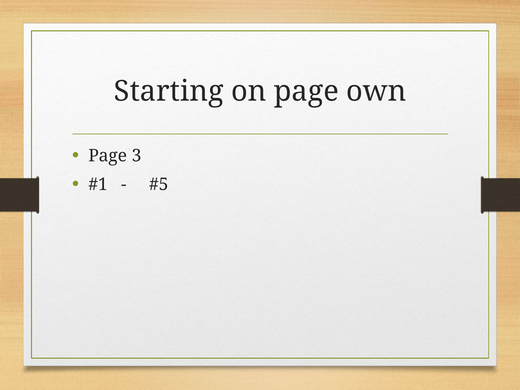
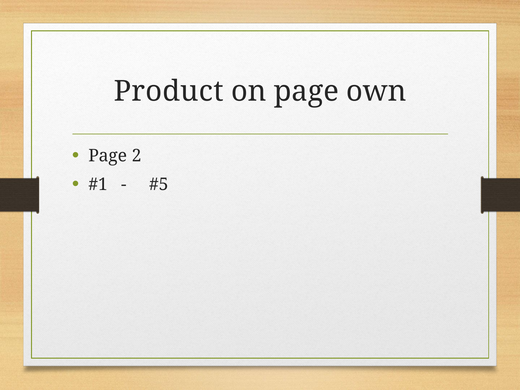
Starting: Starting -> Product
3: 3 -> 2
